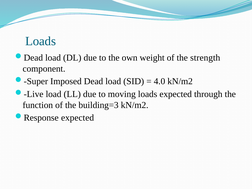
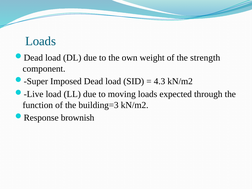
4.0: 4.0 -> 4.3
expected at (78, 118): expected -> brownish
